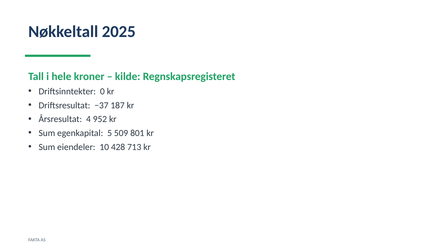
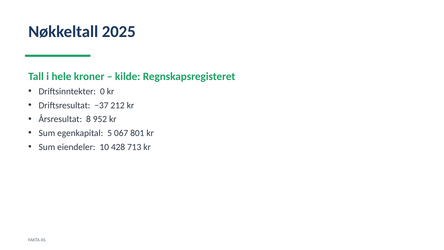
187: 187 -> 212
4: 4 -> 8
509: 509 -> 067
